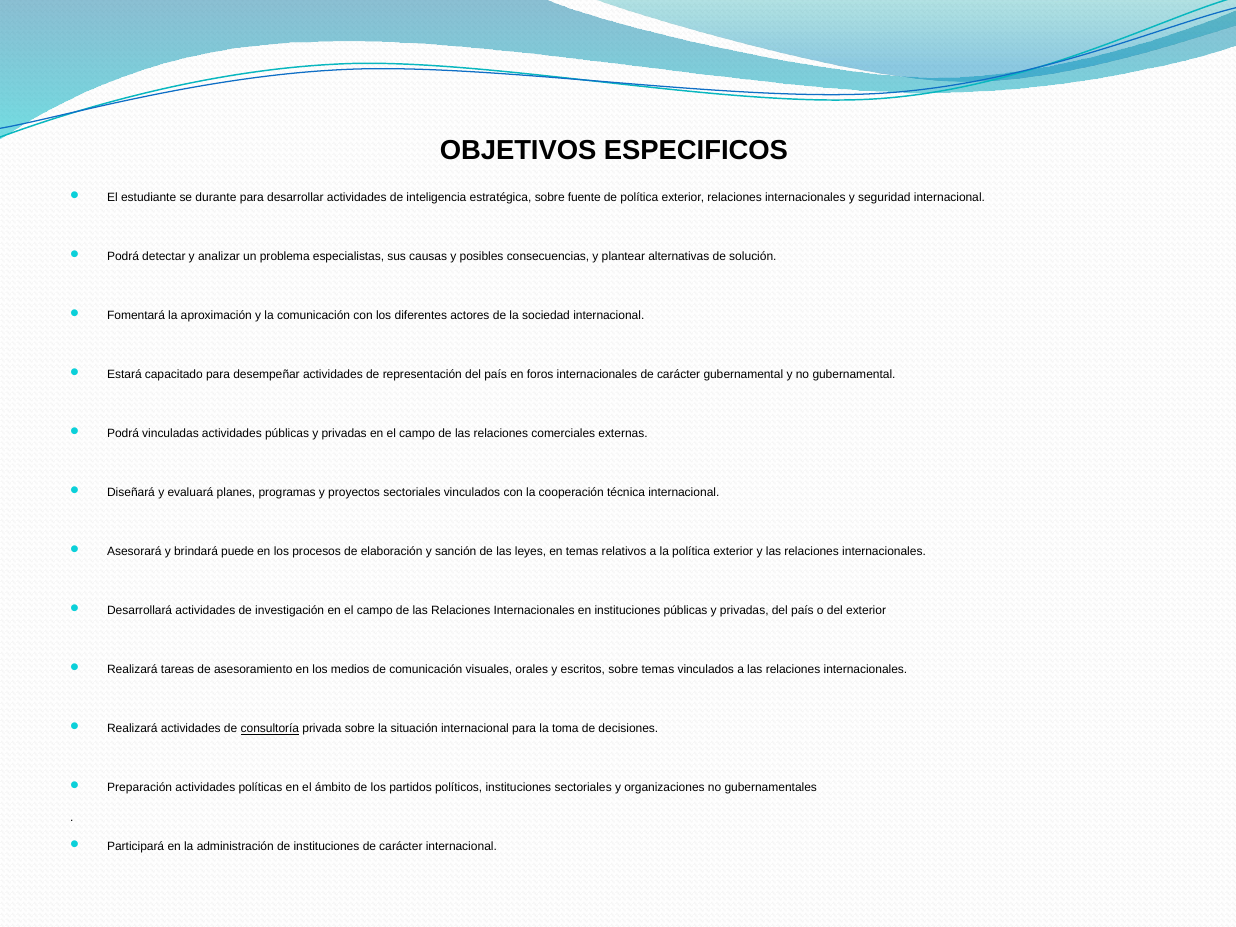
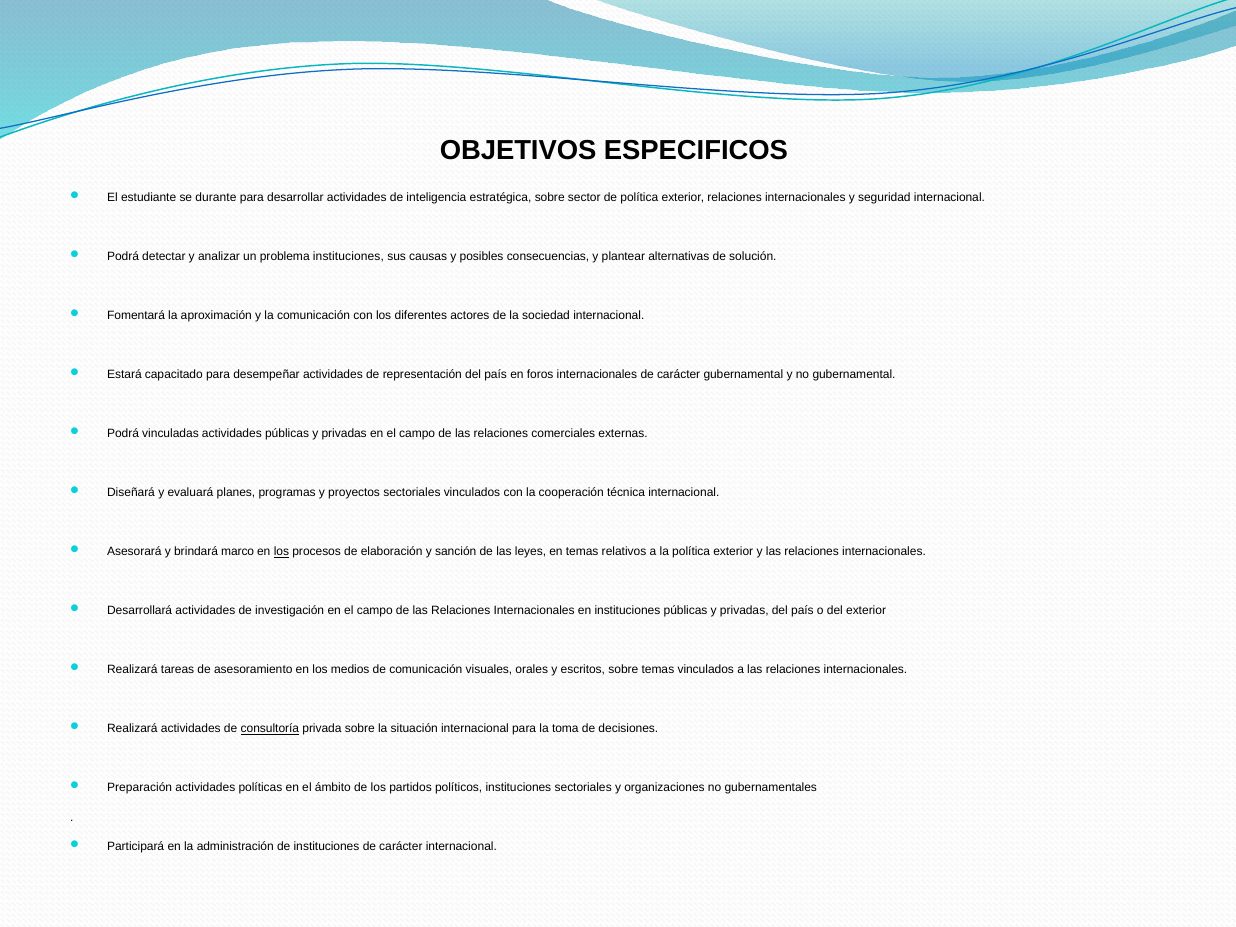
fuente: fuente -> sector
problema especialistas: especialistas -> instituciones
puede: puede -> marco
los at (281, 552) underline: none -> present
